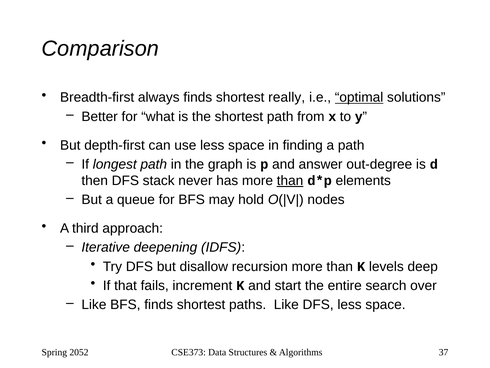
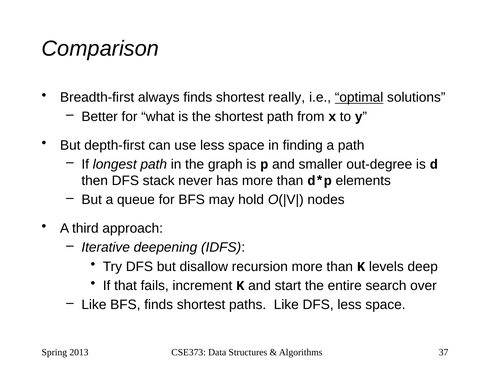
answer: answer -> smaller
than at (290, 180) underline: present -> none
2052: 2052 -> 2013
